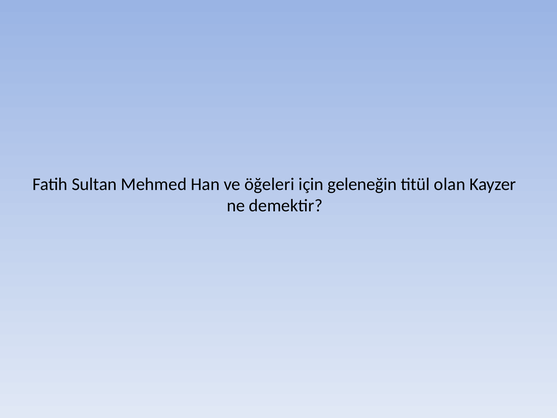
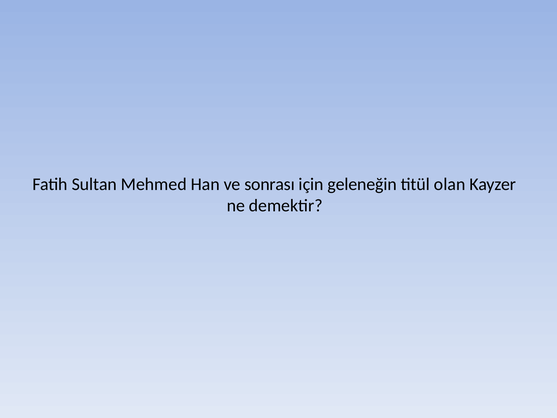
öğeleri: öğeleri -> sonrası
